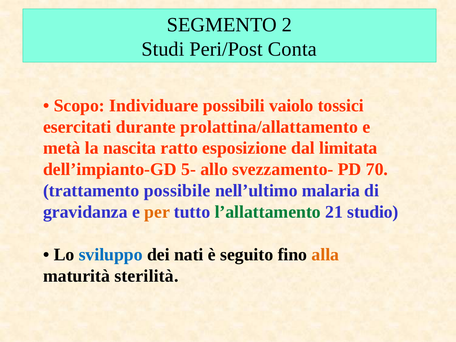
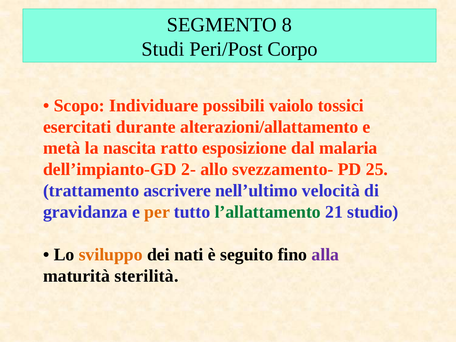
2: 2 -> 8
Conta: Conta -> Corpo
prolattina/allattamento: prolattina/allattamento -> alterazioni/allattamento
limitata: limitata -> malaria
5-: 5- -> 2-
70: 70 -> 25
possibile: possibile -> ascrivere
malaria: malaria -> velocità
sviluppo colour: blue -> orange
alla colour: orange -> purple
